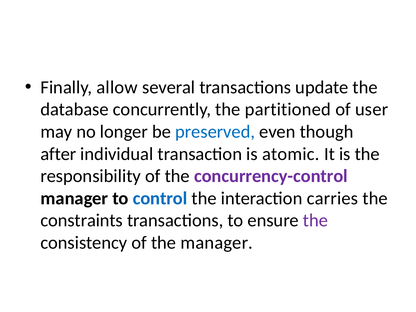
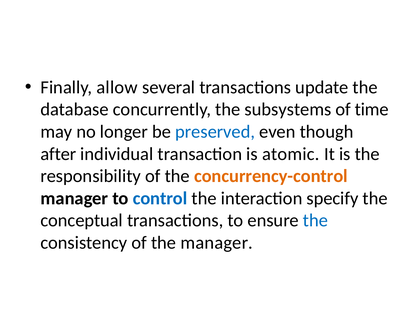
partitioned: partitioned -> subsystems
user: user -> time
concurrency-control colour: purple -> orange
carries: carries -> specify
constraints: constraints -> conceptual
the at (316, 221) colour: purple -> blue
